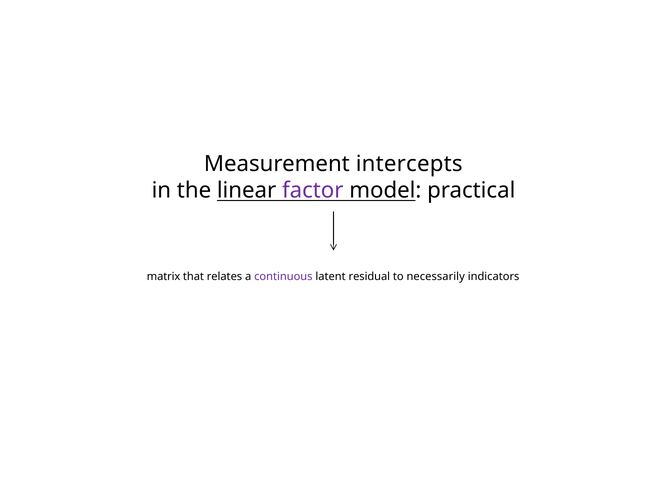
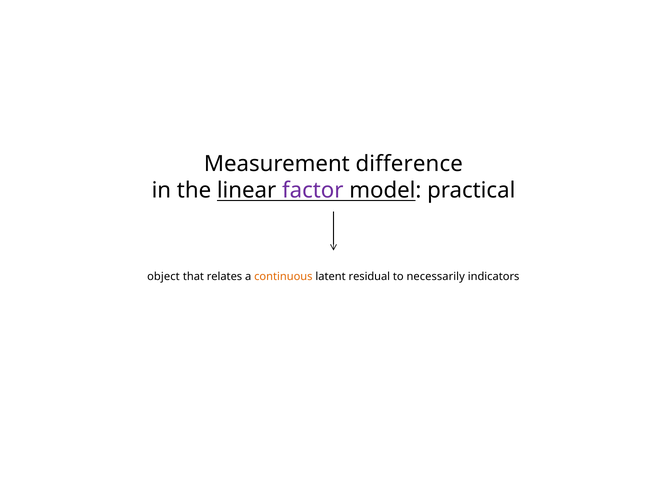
intercepts: intercepts -> difference
matrix: matrix -> object
continuous colour: purple -> orange
